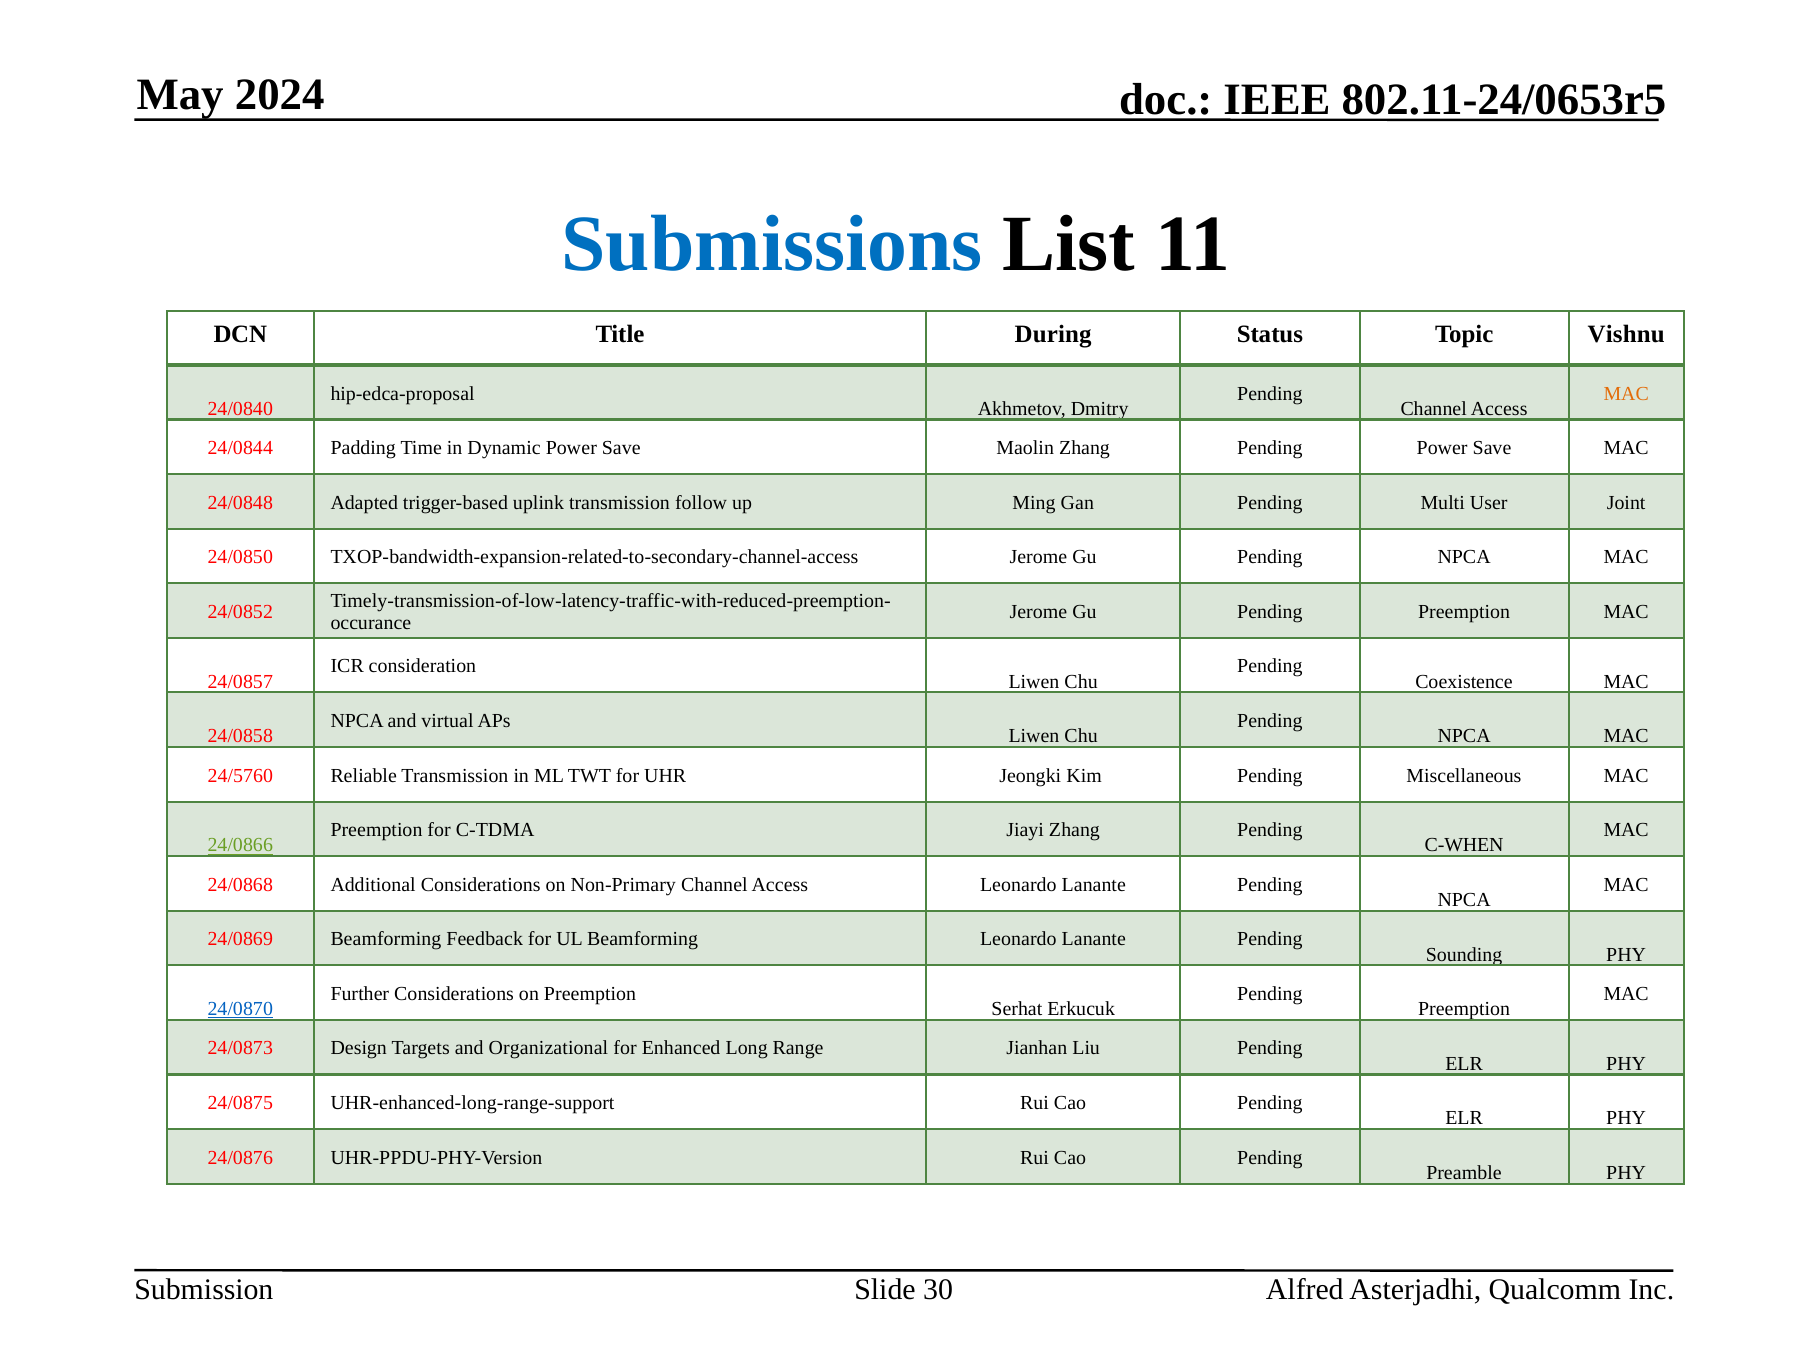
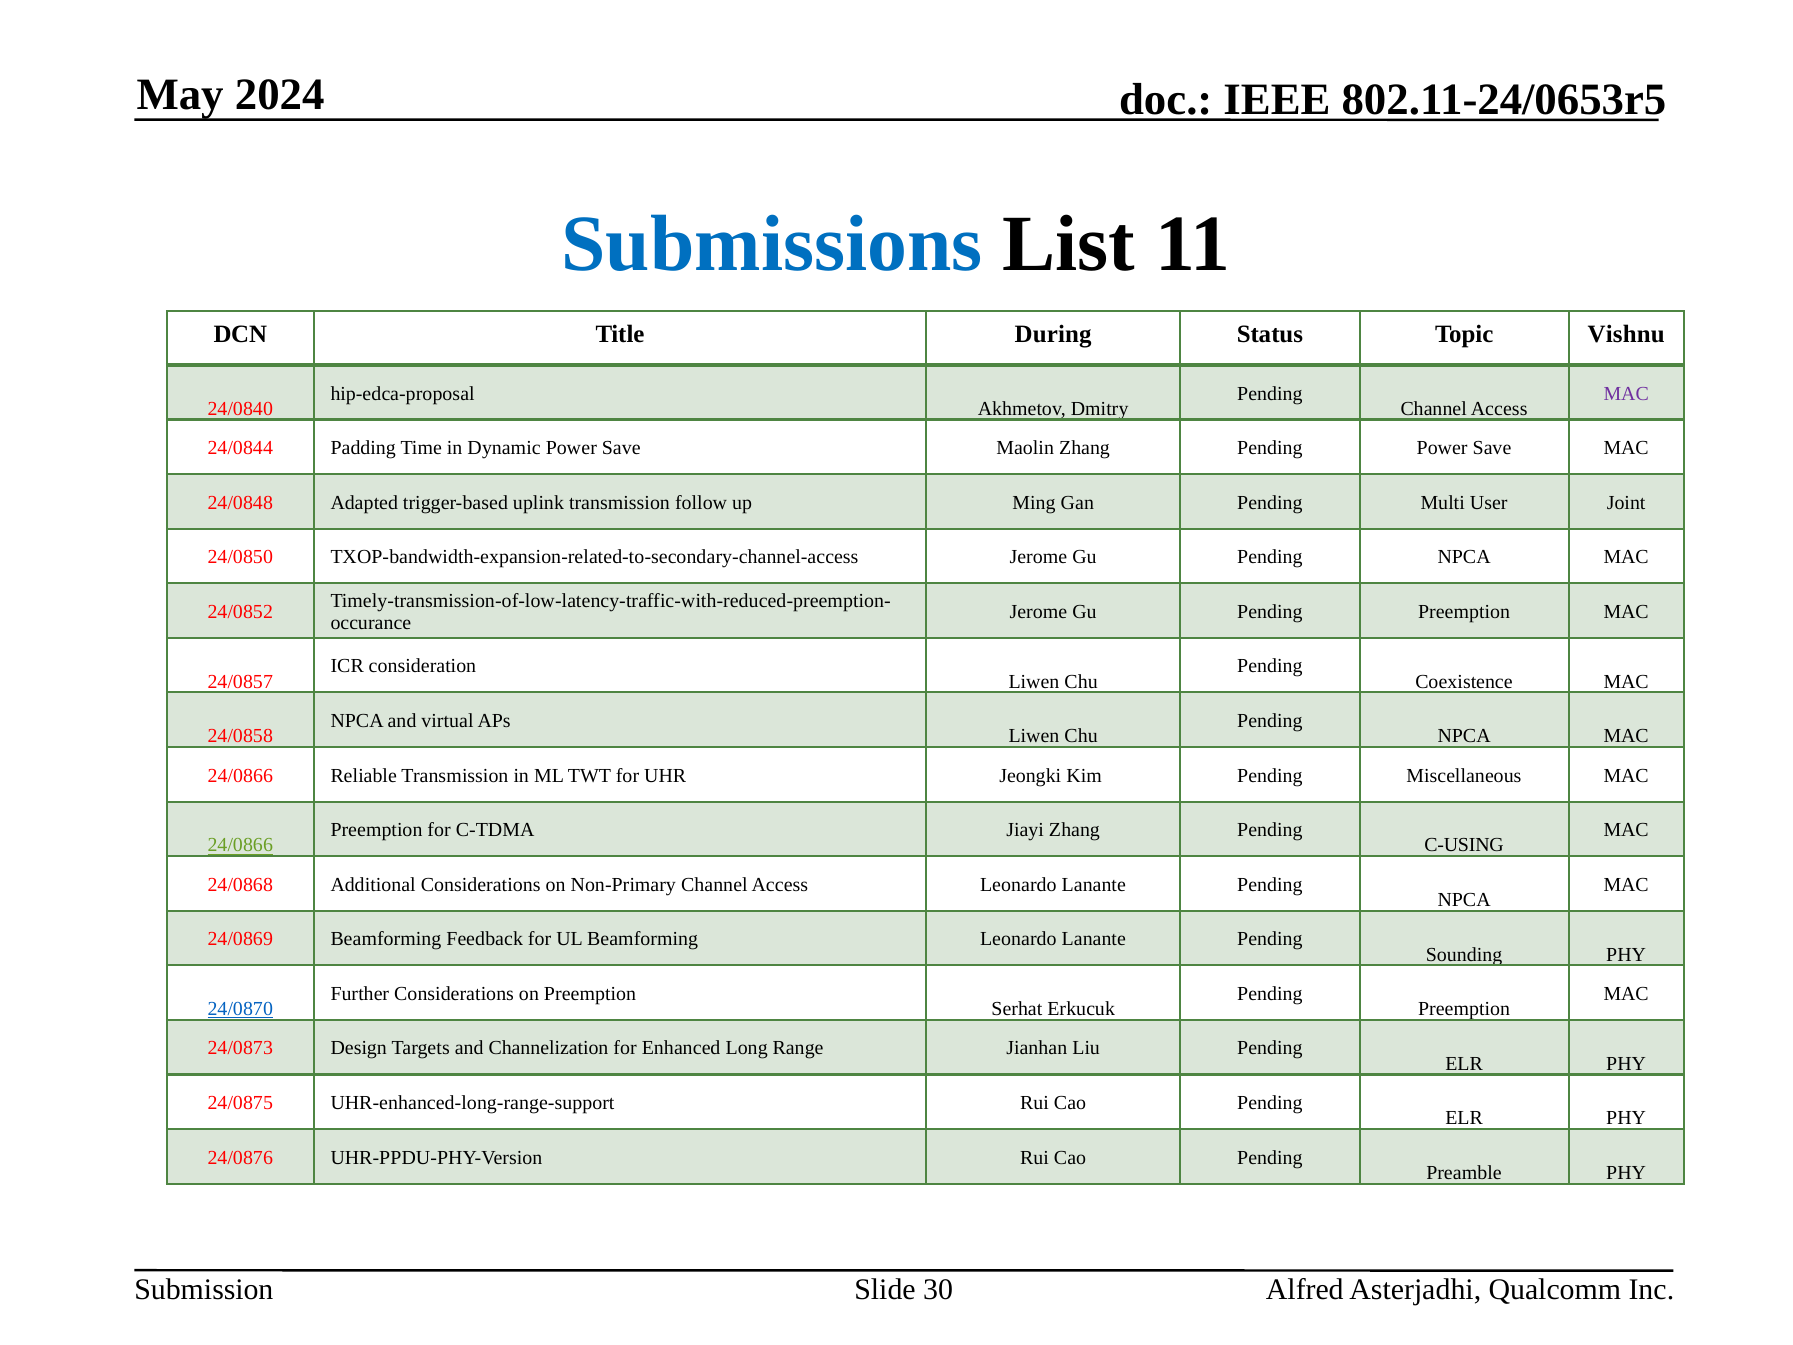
MAC at (1626, 393) colour: orange -> purple
24/5760 at (240, 775): 24/5760 -> 24/0866
C-WHEN: C-WHEN -> C-USING
Organizational: Organizational -> Channelization
